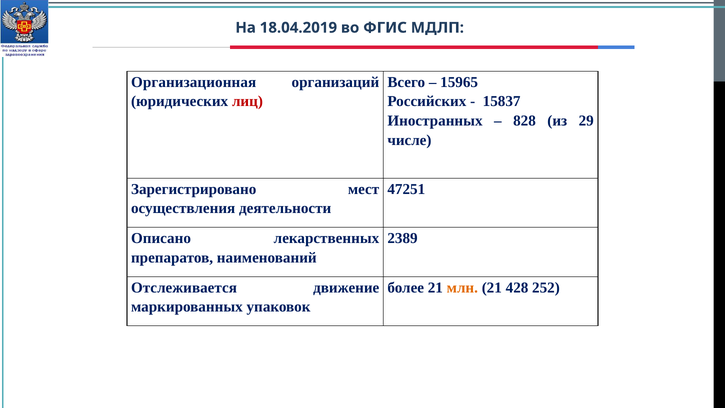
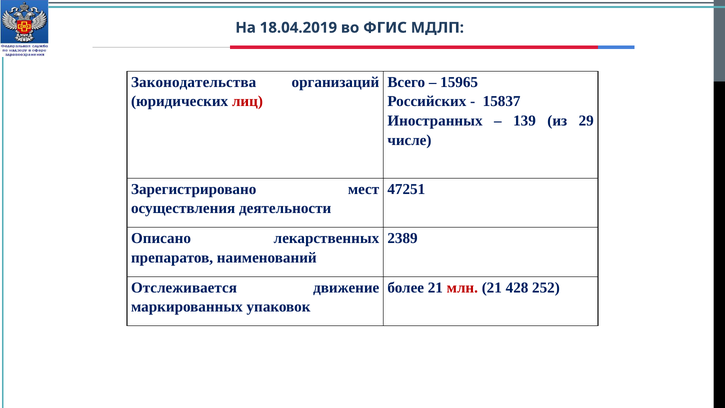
Организационная: Организационная -> Законодательства
828: 828 -> 139
млн colour: orange -> red
